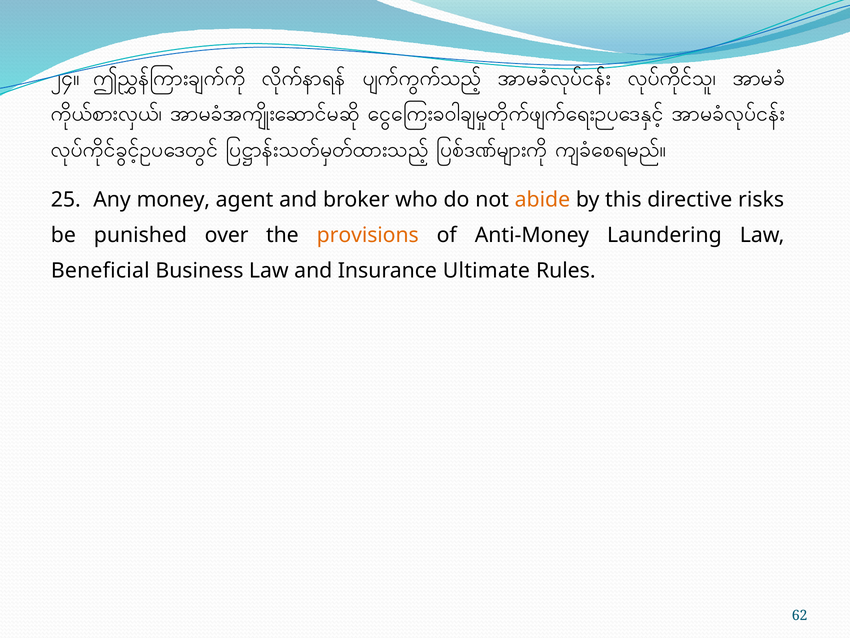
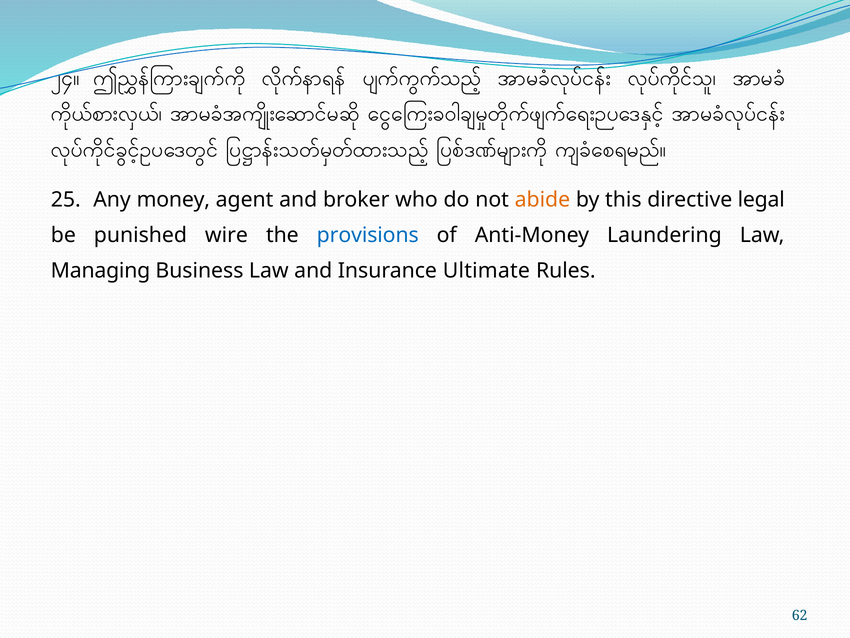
risks: risks -> legal
over: over -> wire
provisions colour: orange -> blue
Beneficial: Beneficial -> Managing
